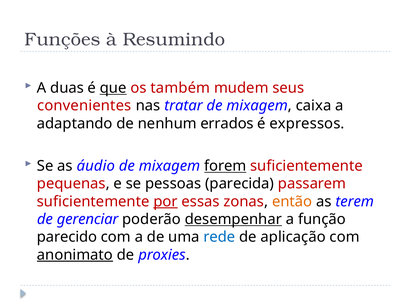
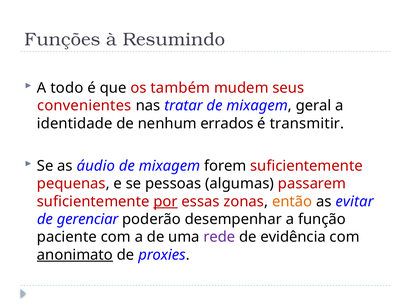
duas: duas -> todo
que underline: present -> none
caixa: caixa -> geral
adaptando: adaptando -> identidade
expressos: expressos -> transmitir
forem underline: present -> none
parecida: parecida -> algumas
terem: terem -> evitar
desempenhar underline: present -> none
parecido: parecido -> paciente
rede colour: blue -> purple
aplicação: aplicação -> evidência
